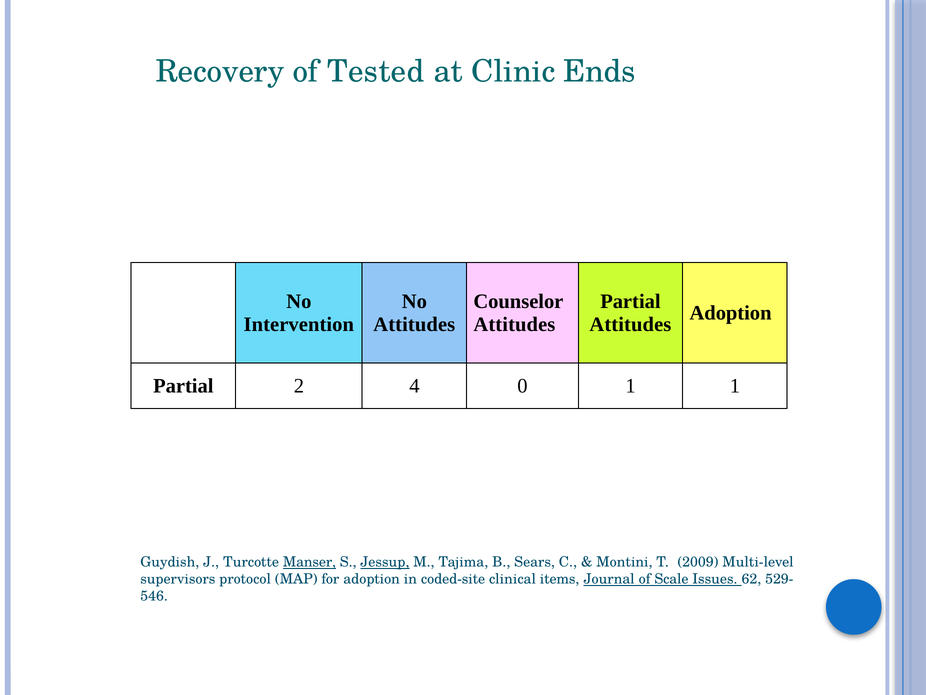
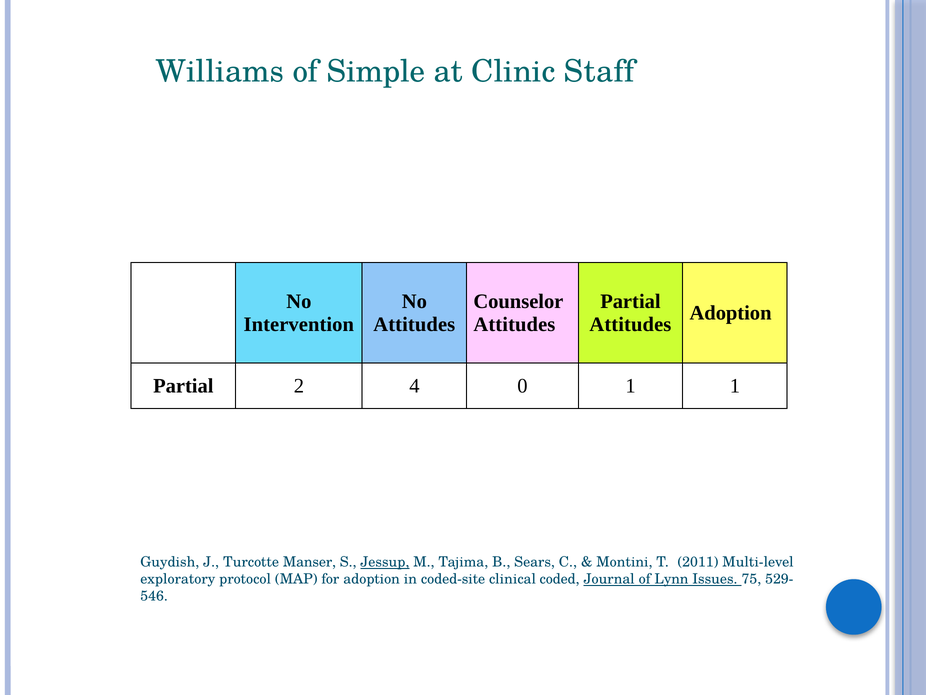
Recovery: Recovery -> Williams
Tested: Tested -> Simple
Ends: Ends -> Staff
Manser underline: present -> none
2009: 2009 -> 2011
supervisors: supervisors -> exploratory
items: items -> coded
Scale: Scale -> Lynn
62: 62 -> 75
